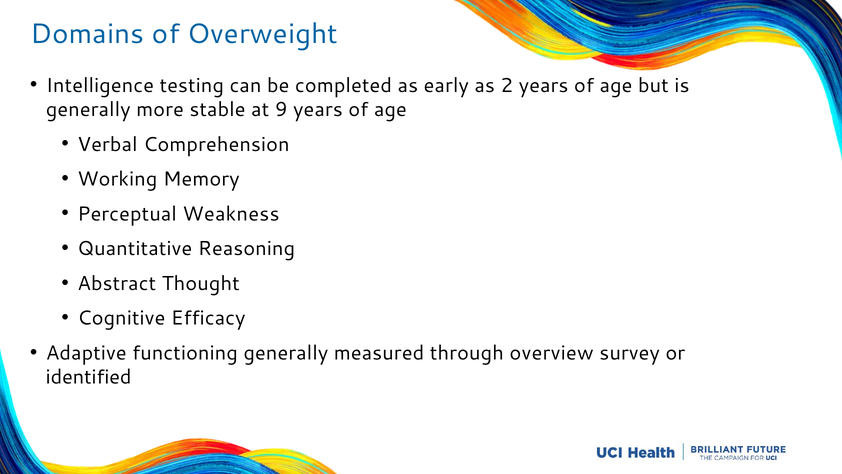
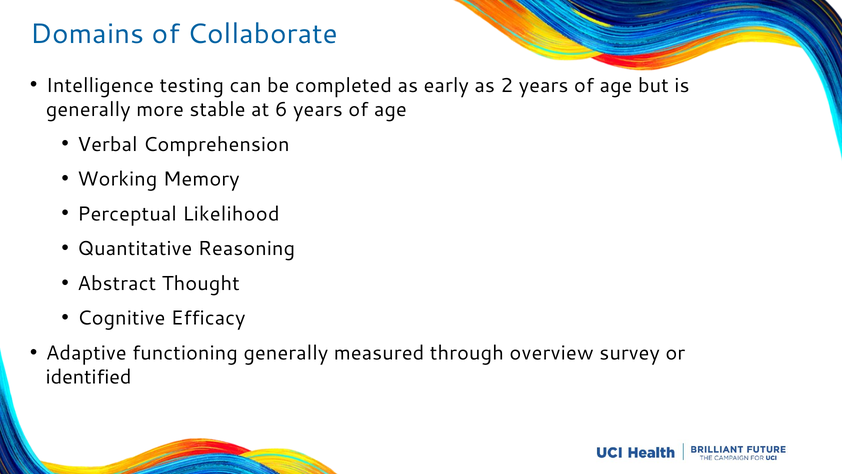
Overweight: Overweight -> Collaborate
9: 9 -> 6
Weakness: Weakness -> Likelihood
